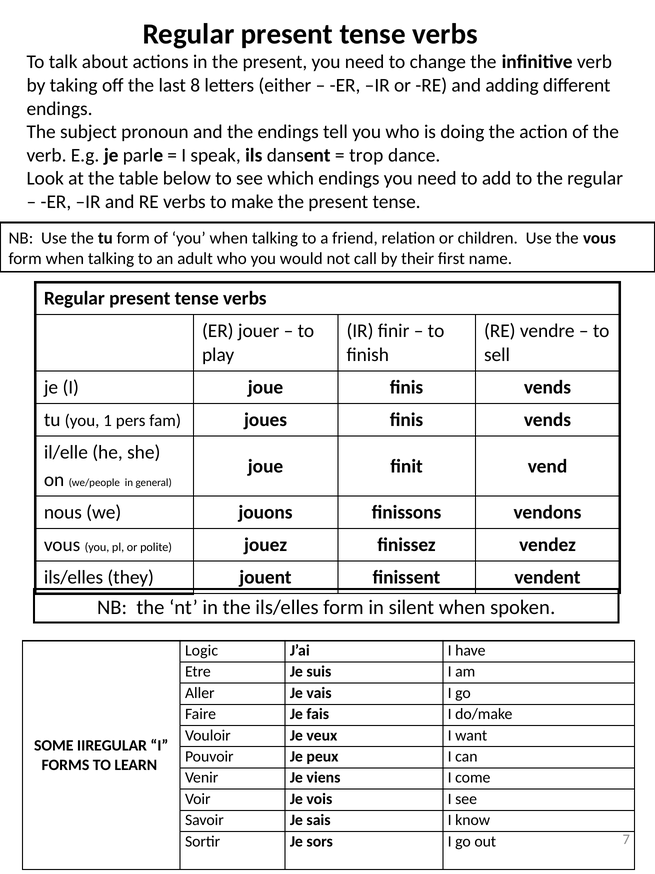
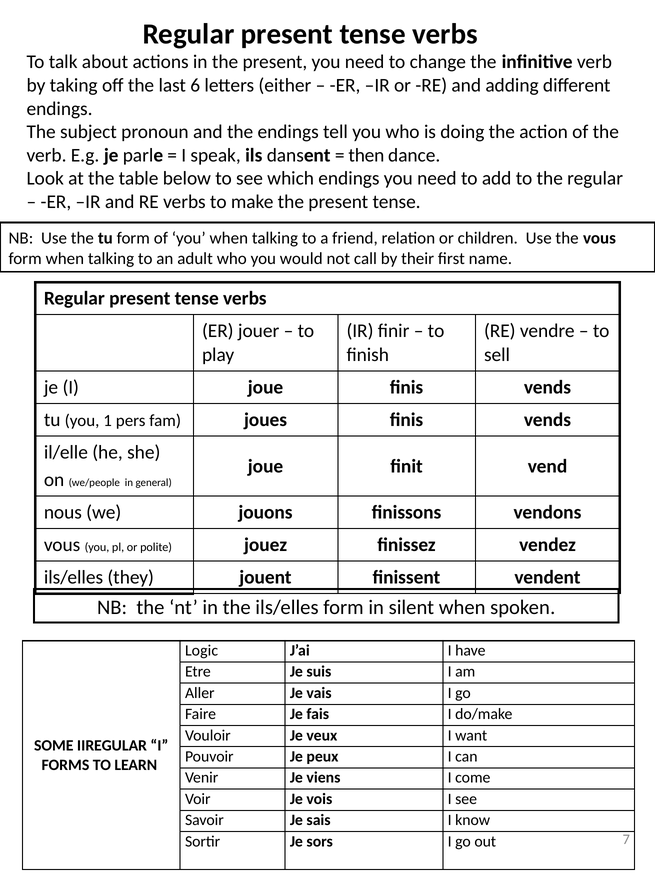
8: 8 -> 6
trop: trop -> then
